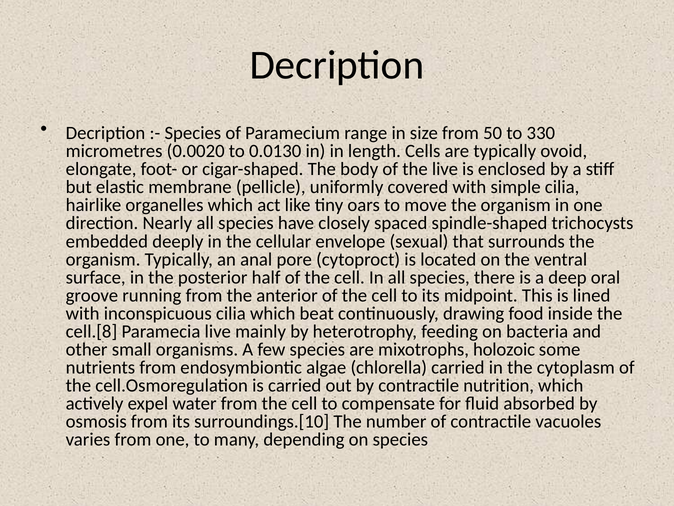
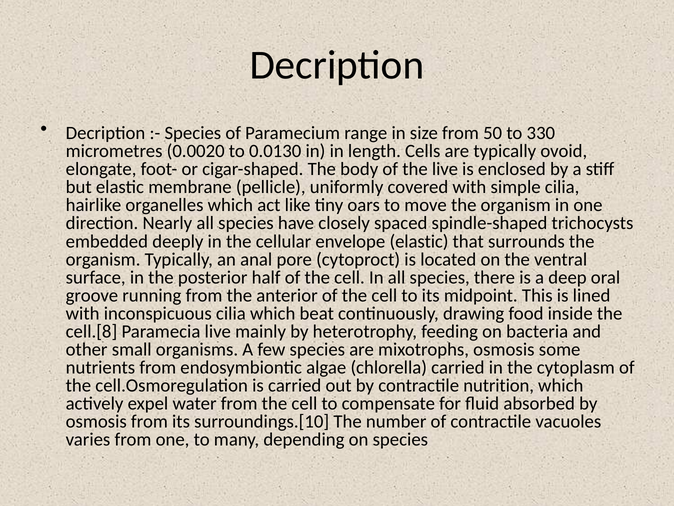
envelope sexual: sexual -> elastic
mixotrophs holozoic: holozoic -> osmosis
